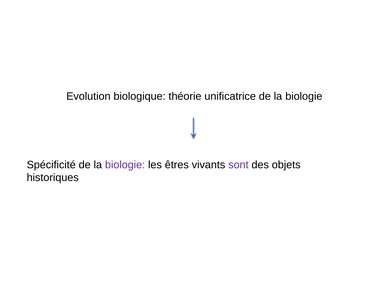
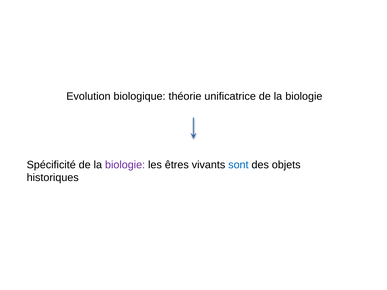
sont colour: purple -> blue
